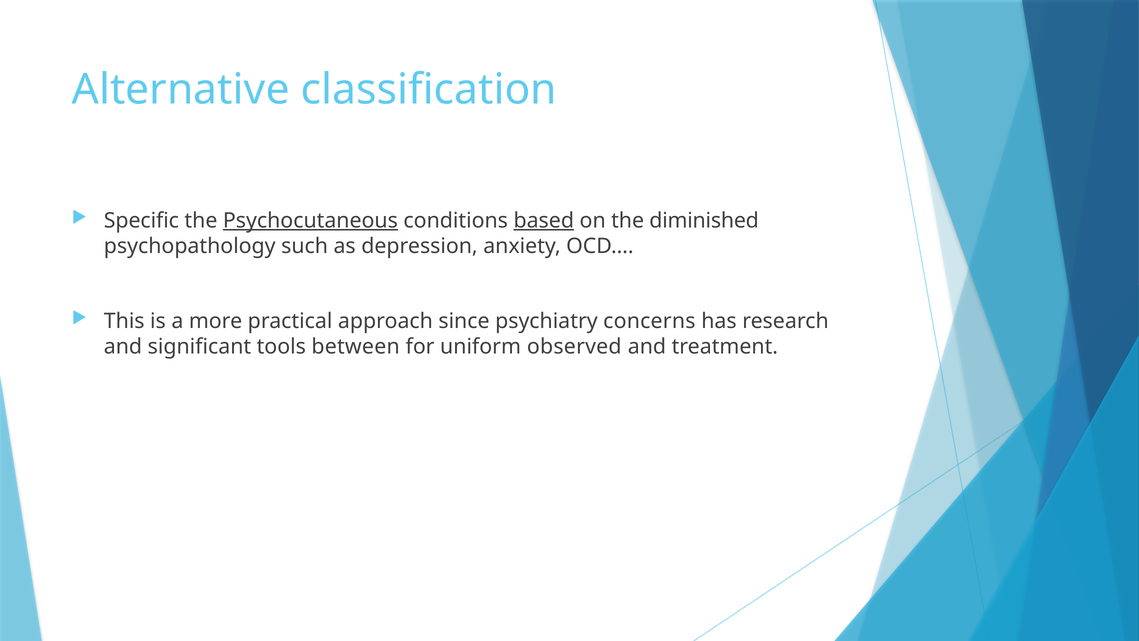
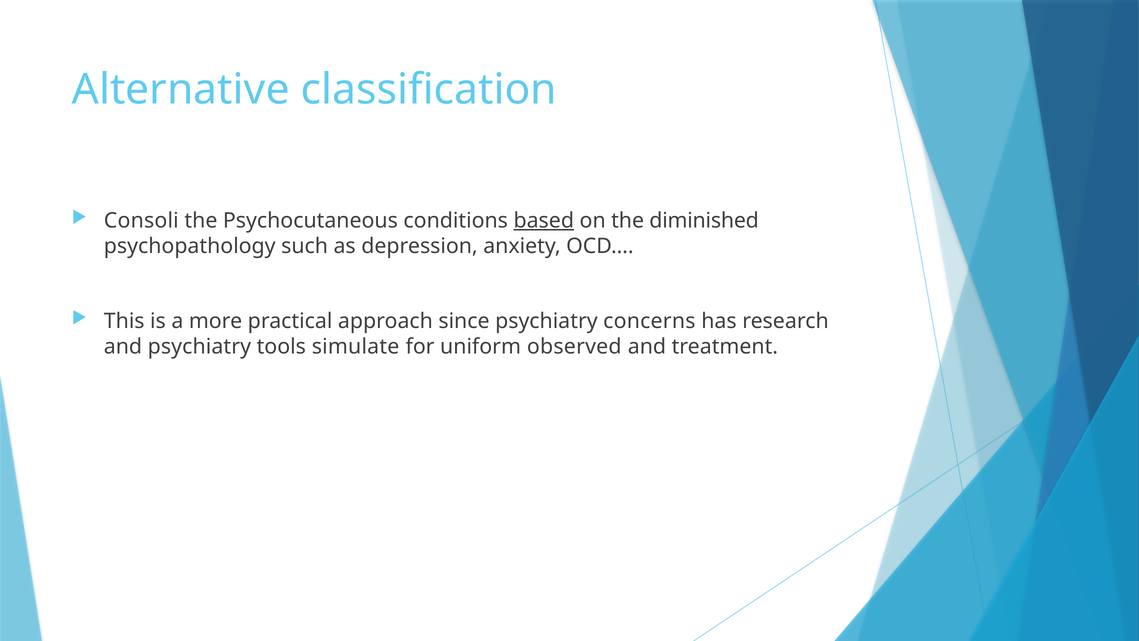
Specific: Specific -> Consoli
Psychocutaneous underline: present -> none
and significant: significant -> psychiatry
between: between -> simulate
